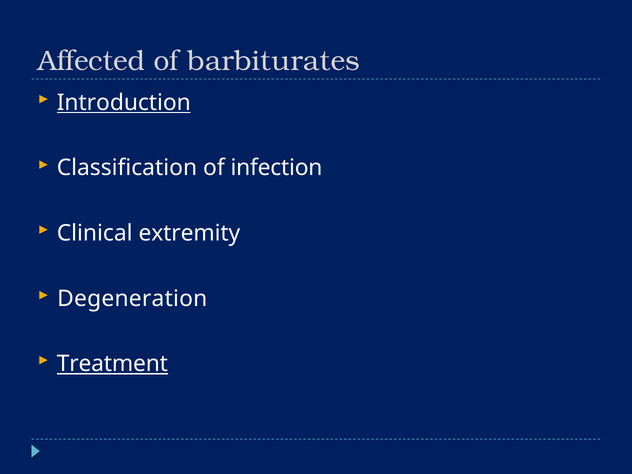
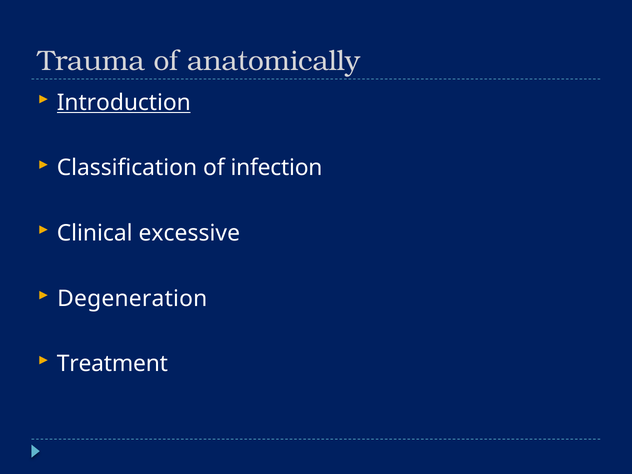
Affected: Affected -> Trauma
barbiturates: barbiturates -> anatomically
extremity: extremity -> excessive
Treatment underline: present -> none
